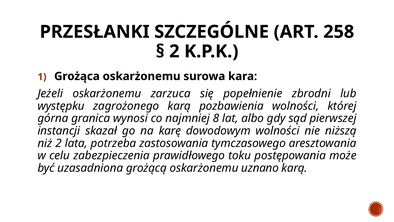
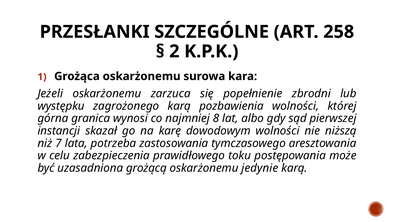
niż 2: 2 -> 7
uznano: uznano -> jedynie
